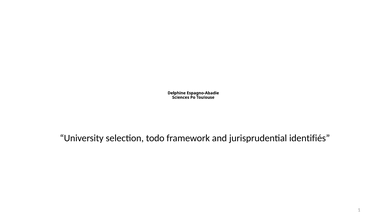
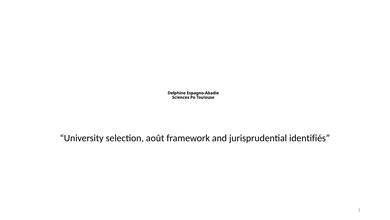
todo: todo -> août
